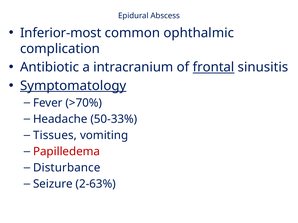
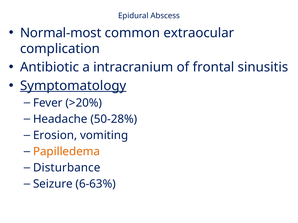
Inferior-most: Inferior-most -> Normal-most
ophthalmic: ophthalmic -> extraocular
frontal underline: present -> none
>70%: >70% -> >20%
50-33%: 50-33% -> 50-28%
Tissues: Tissues -> Erosion
Papilledema colour: red -> orange
2-63%: 2-63% -> 6-63%
